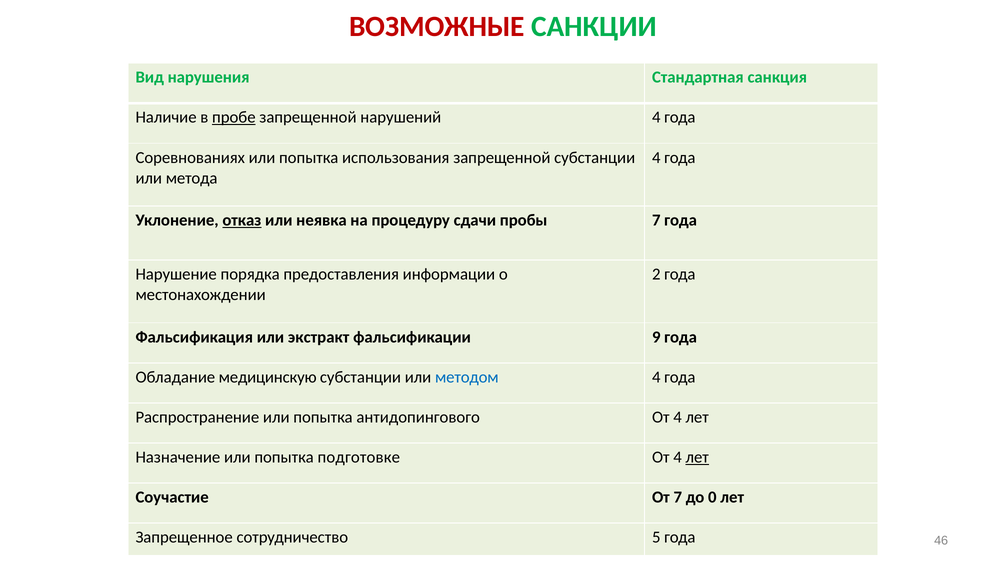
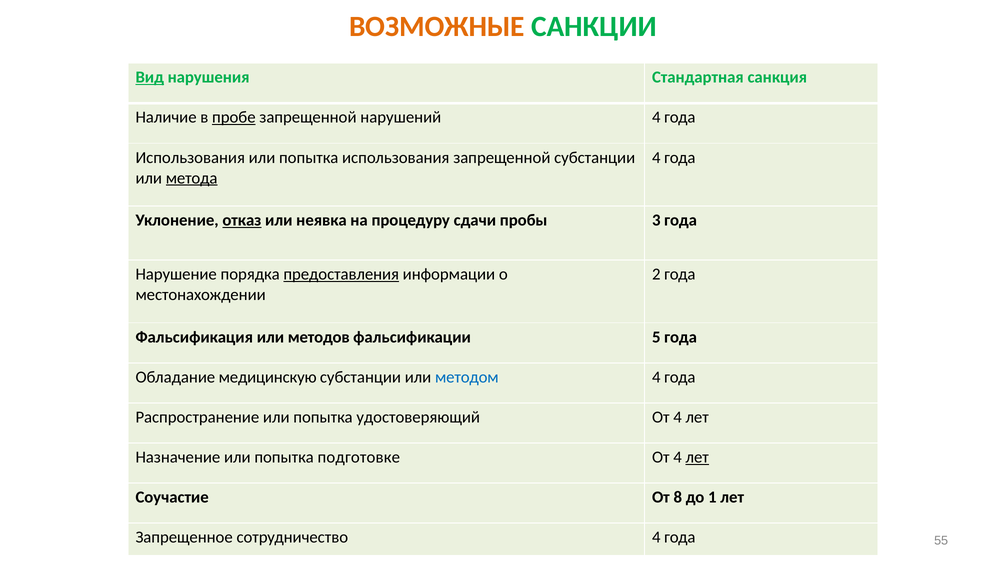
ВОЗМОЖНЫЕ colour: red -> orange
Вид underline: none -> present
Соревнованиях at (190, 157): Соревнованиях -> Использования
метода underline: none -> present
пробы 7: 7 -> 3
предоставления underline: none -> present
экстракт: экстракт -> методов
9: 9 -> 5
антидопингового: антидопингового -> удостоверяющий
От 7: 7 -> 8
0: 0 -> 1
сотрудничество 5: 5 -> 4
46: 46 -> 55
